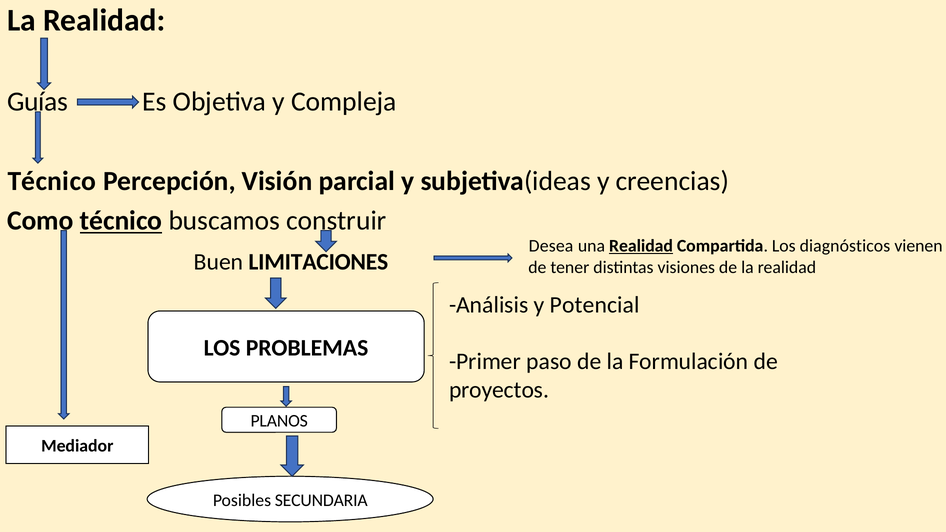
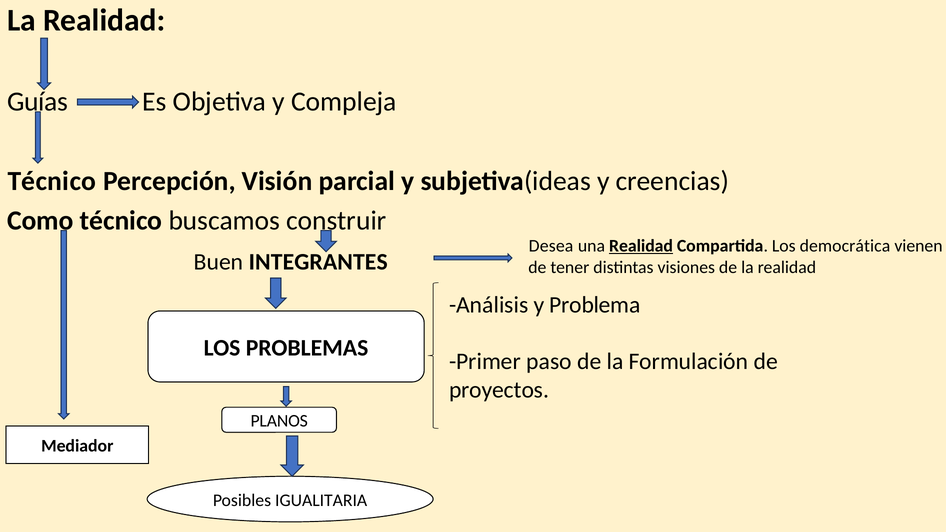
técnico at (121, 221) underline: present -> none
diagnósticos: diagnósticos -> democrática
LIMITACIONES: LIMITACIONES -> INTEGRANTES
Potencial: Potencial -> Problema
SECUNDARIA: SECUNDARIA -> IGUALITARIA
